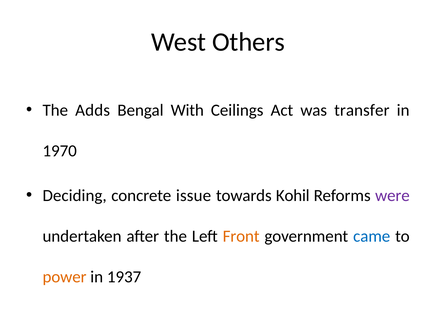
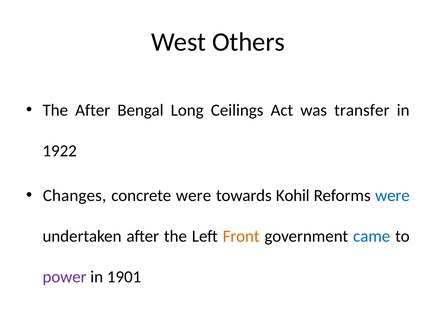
The Adds: Adds -> After
With: With -> Long
1970: 1970 -> 1922
Deciding: Deciding -> Changes
concrete issue: issue -> were
were at (392, 196) colour: purple -> blue
power colour: orange -> purple
1937: 1937 -> 1901
